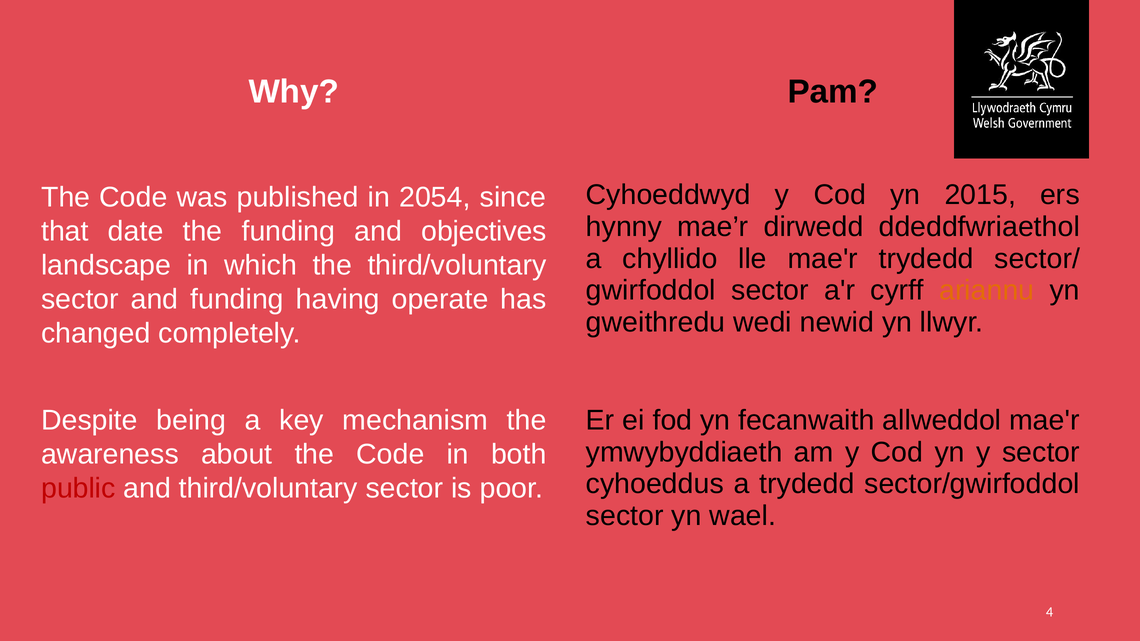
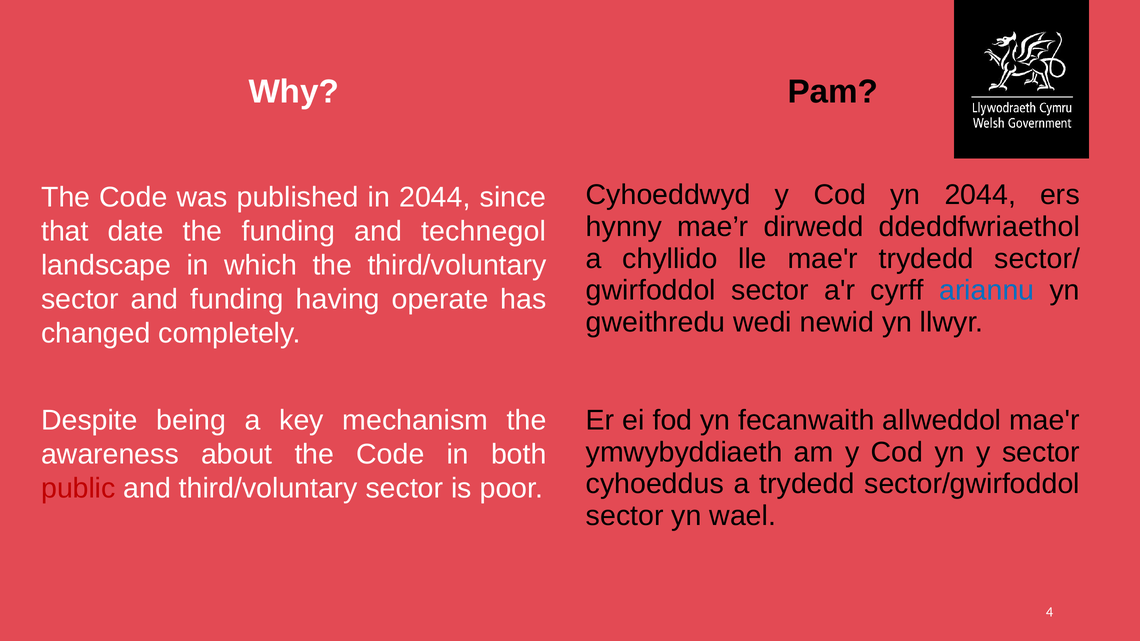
yn 2015: 2015 -> 2044
in 2054: 2054 -> 2044
objectives: objectives -> technegol
ariannu colour: orange -> blue
